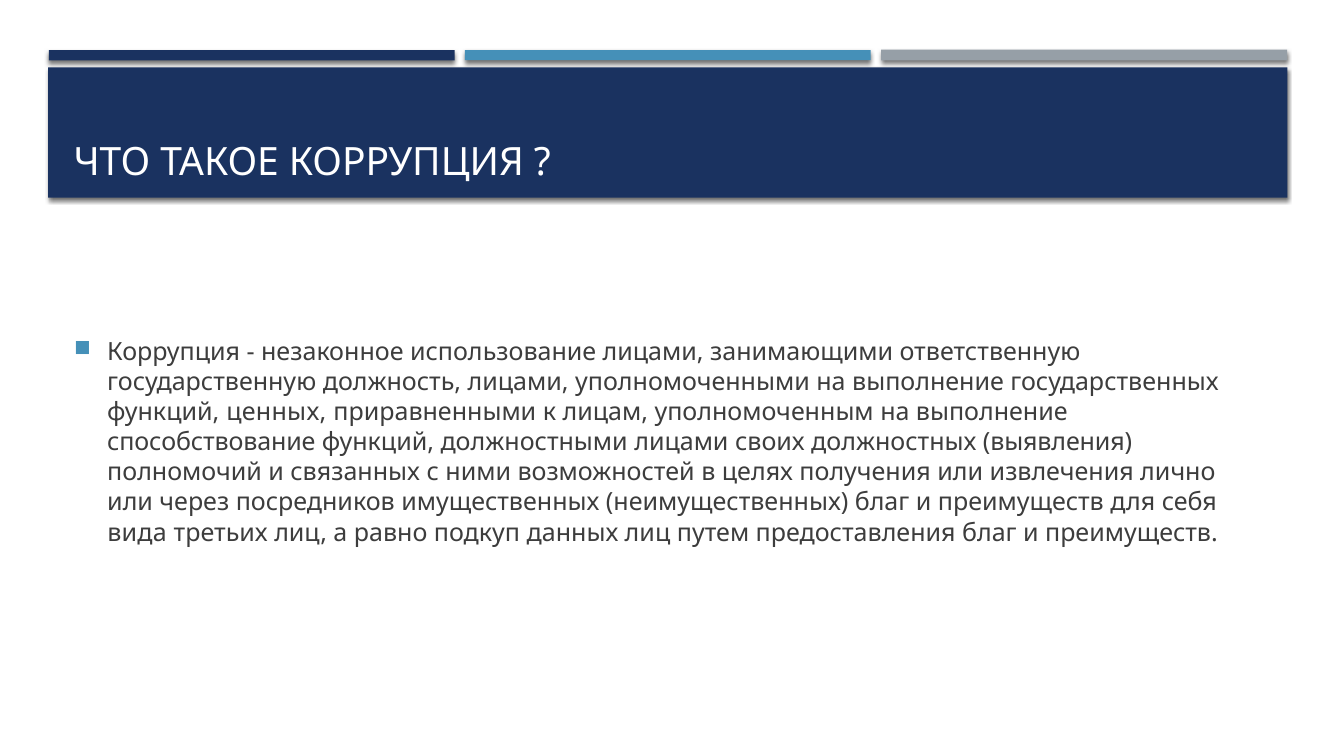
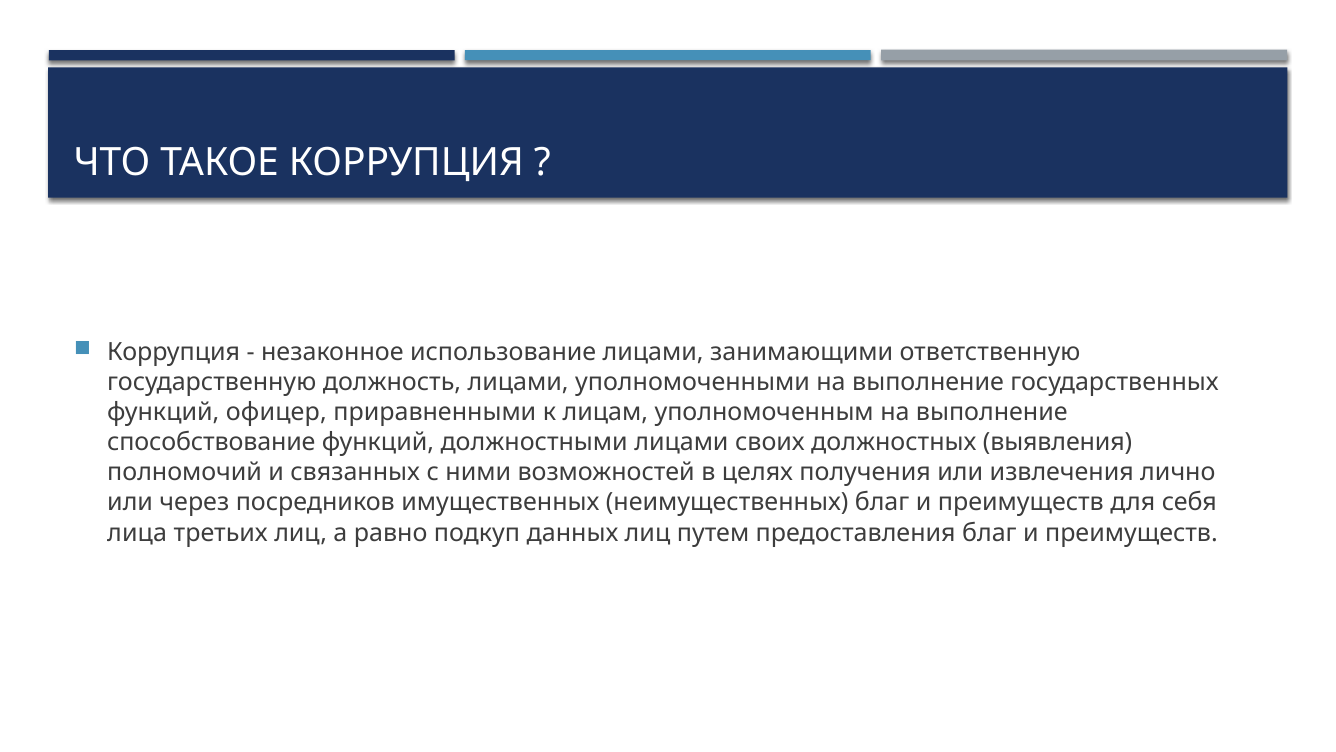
ценных: ценных -> офицер
вида: вида -> лица
